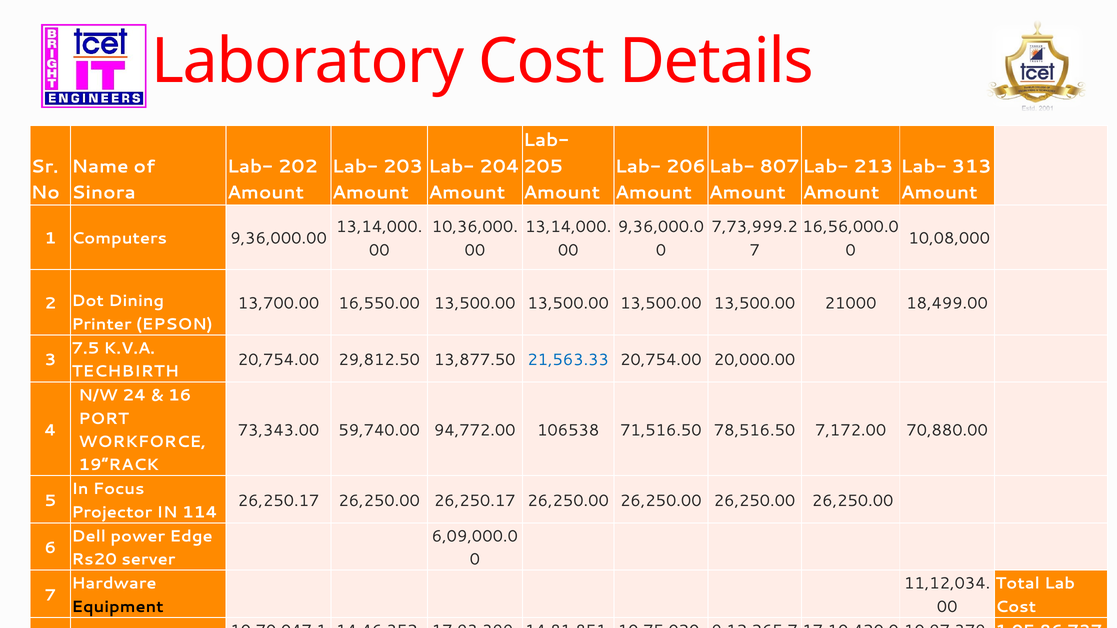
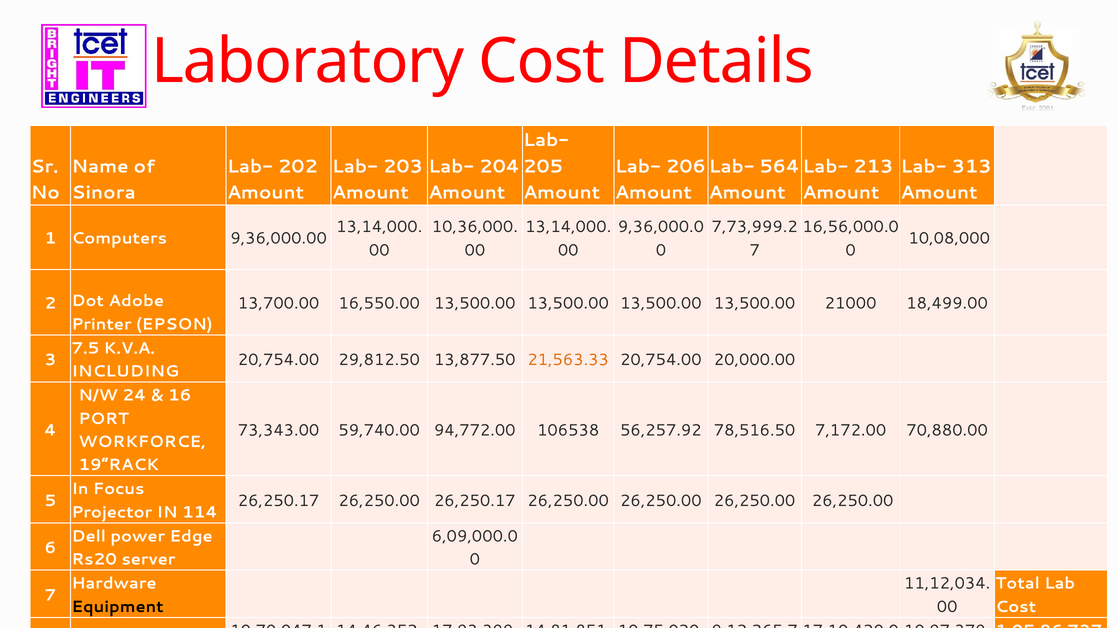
807: 807 -> 564
Dining: Dining -> Adobe
21,563.33 colour: blue -> orange
TECHBIRTH: TECHBIRTH -> INCLUDING
71,516.50: 71,516.50 -> 56,257.92
